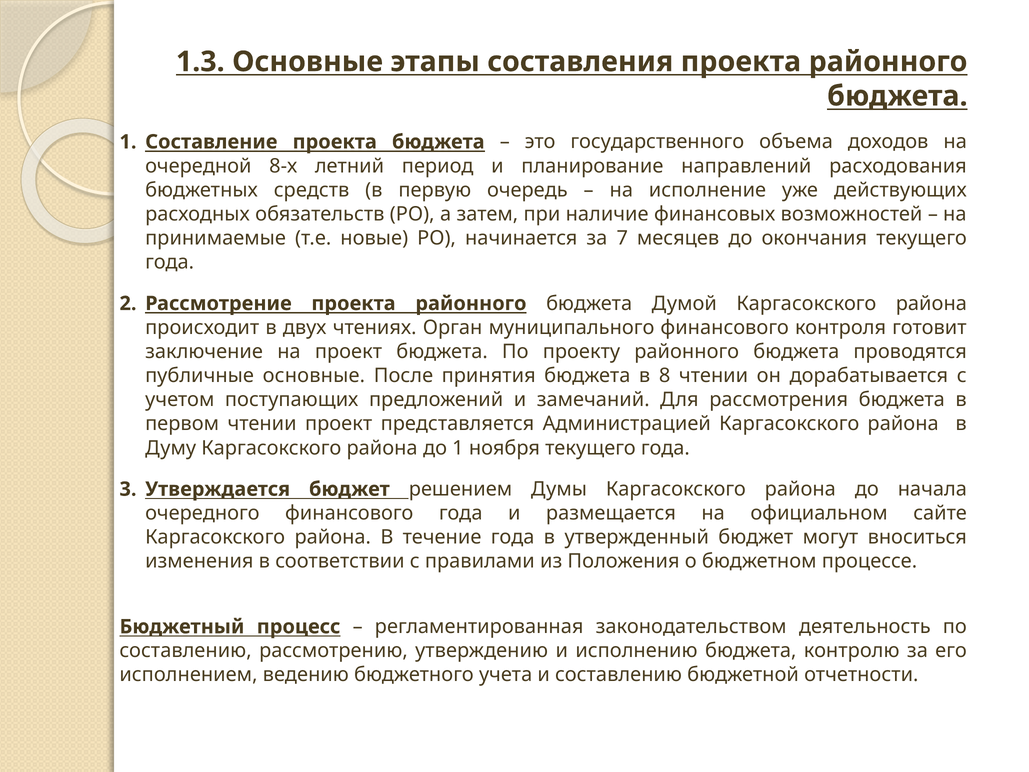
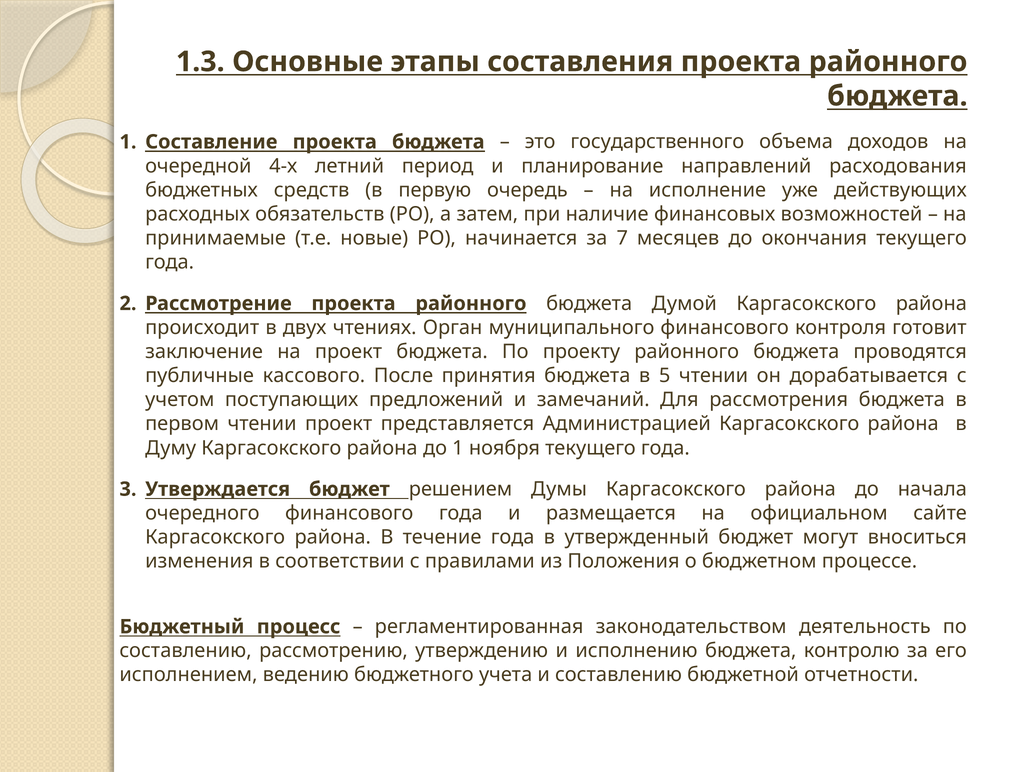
8-х: 8-х -> 4-х
публичные основные: основные -> кассового
8: 8 -> 5
